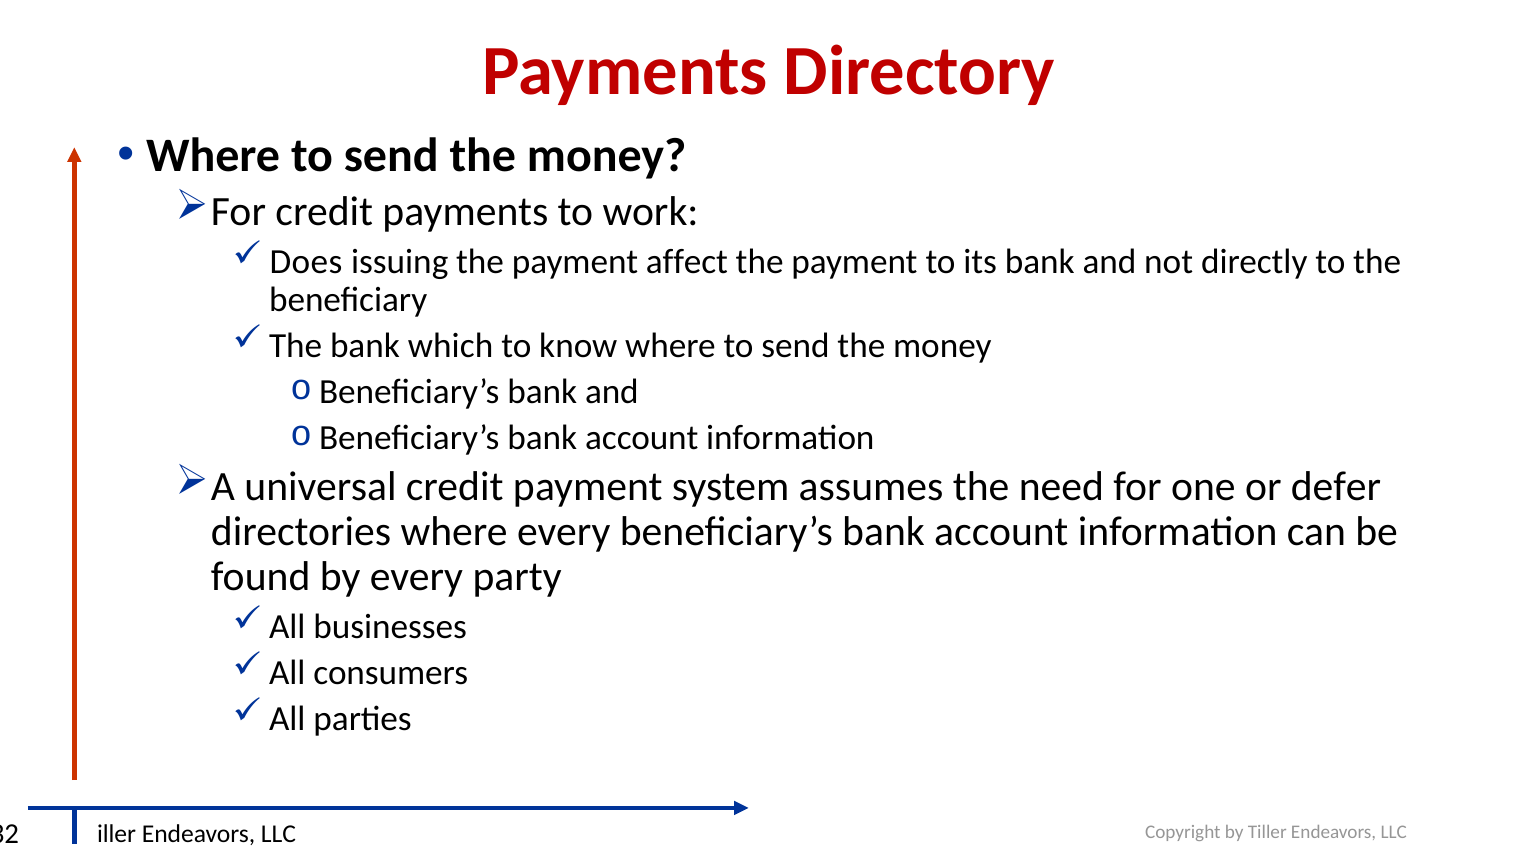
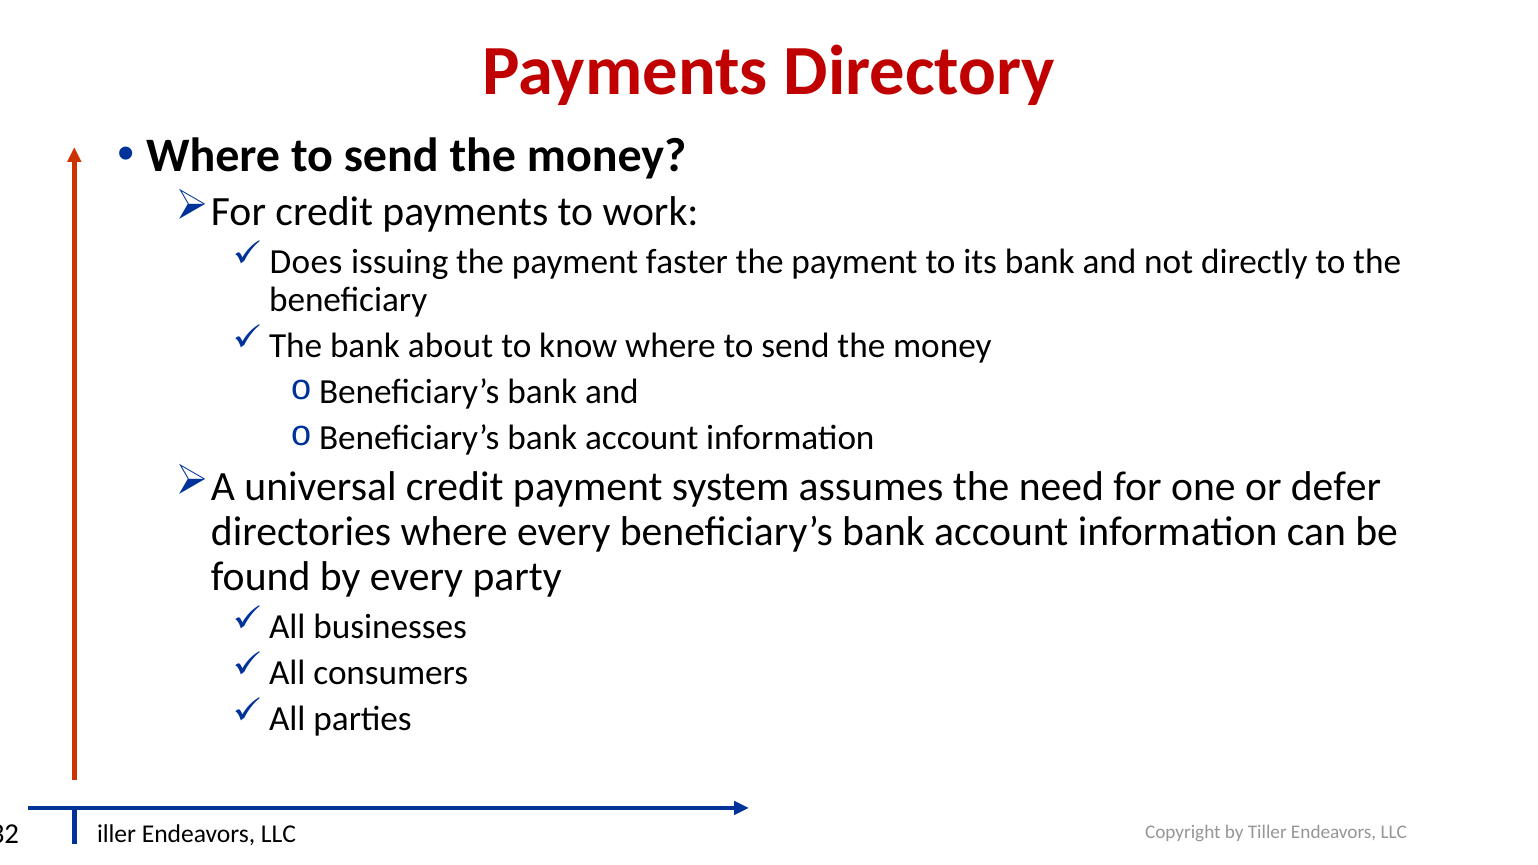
affect: affect -> faster
which: which -> about
